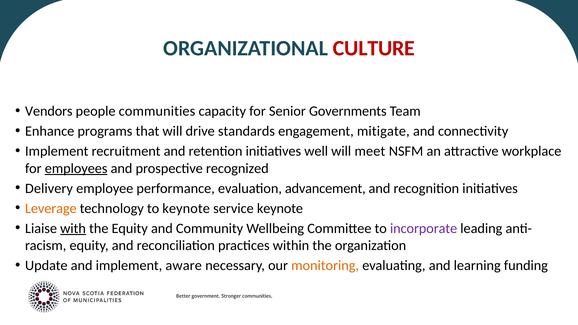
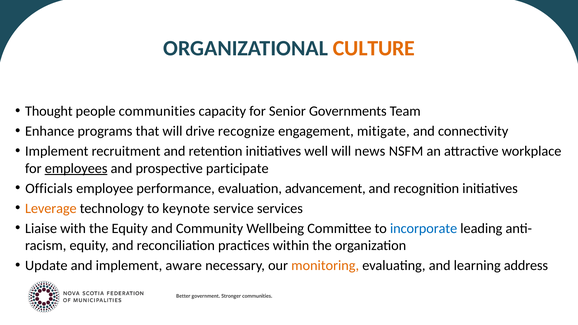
CULTURE colour: red -> orange
Vendors: Vendors -> Thought
standards: standards -> recognize
meet: meet -> news
recognized: recognized -> participate
Delivery: Delivery -> Officials
service keynote: keynote -> services
with underline: present -> none
incorporate colour: purple -> blue
funding: funding -> address
